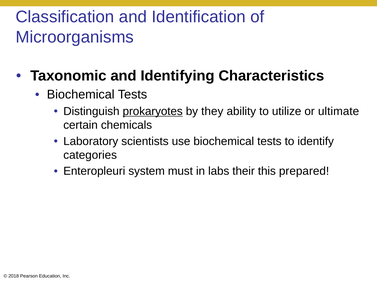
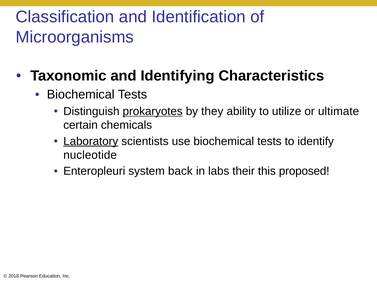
Laboratory underline: none -> present
categories: categories -> nucleotide
must: must -> back
prepared: prepared -> proposed
